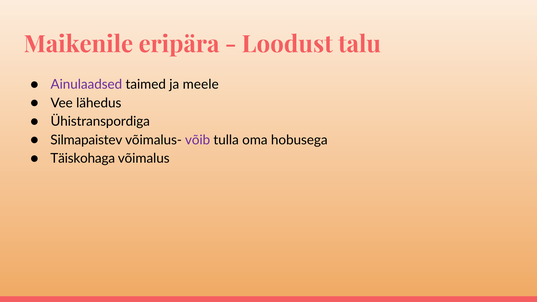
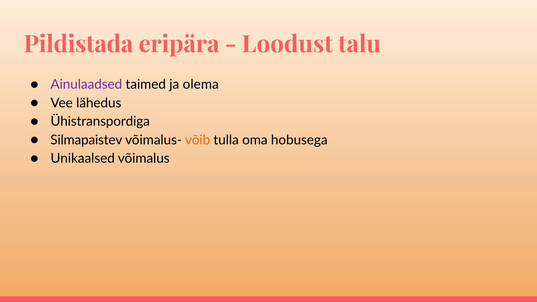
Maikenile: Maikenile -> Pildistada
meele: meele -> olema
võib colour: purple -> orange
Täiskohaga: Täiskohaga -> Unikaalsed
